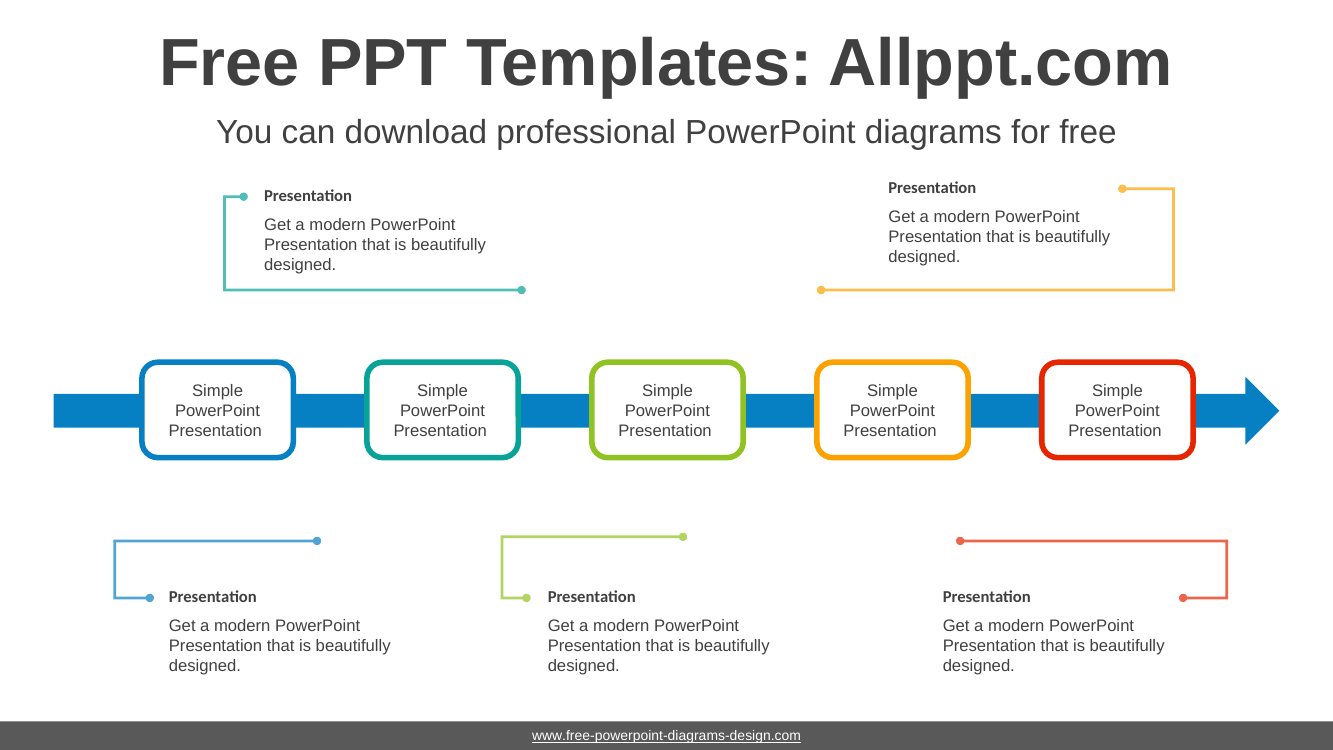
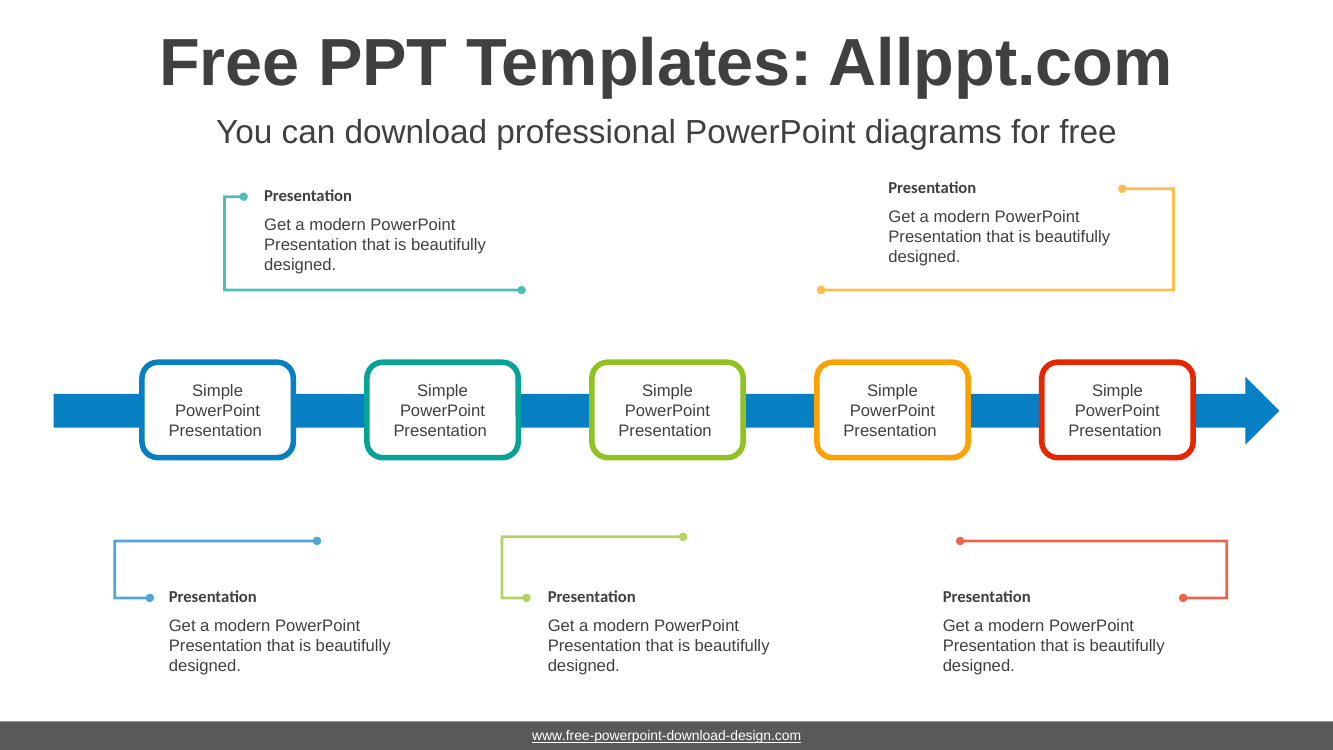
www.free-powerpoint-diagrams-design.com: www.free-powerpoint-diagrams-design.com -> www.free-powerpoint-download-design.com
